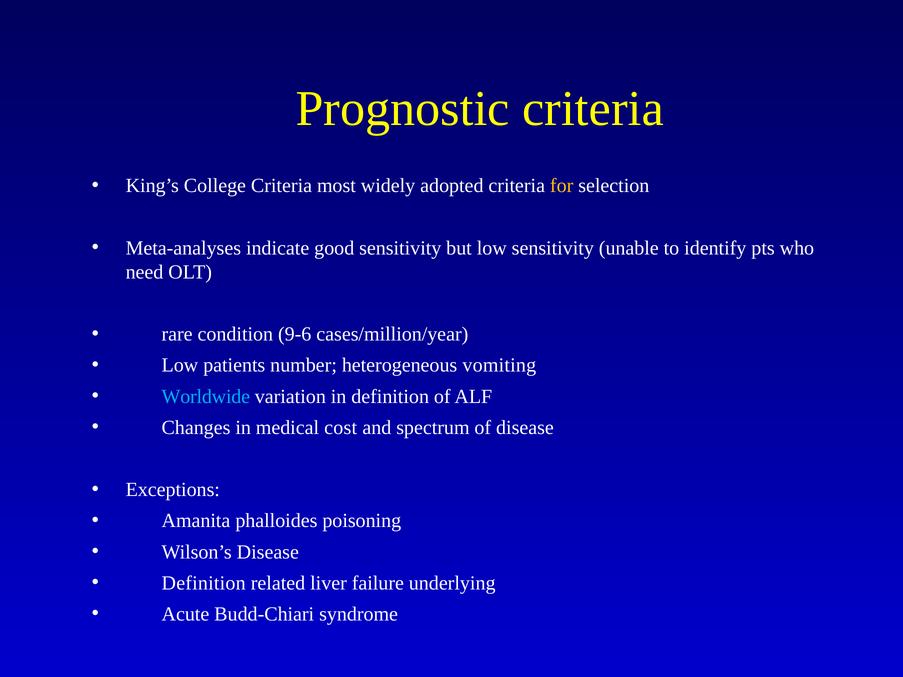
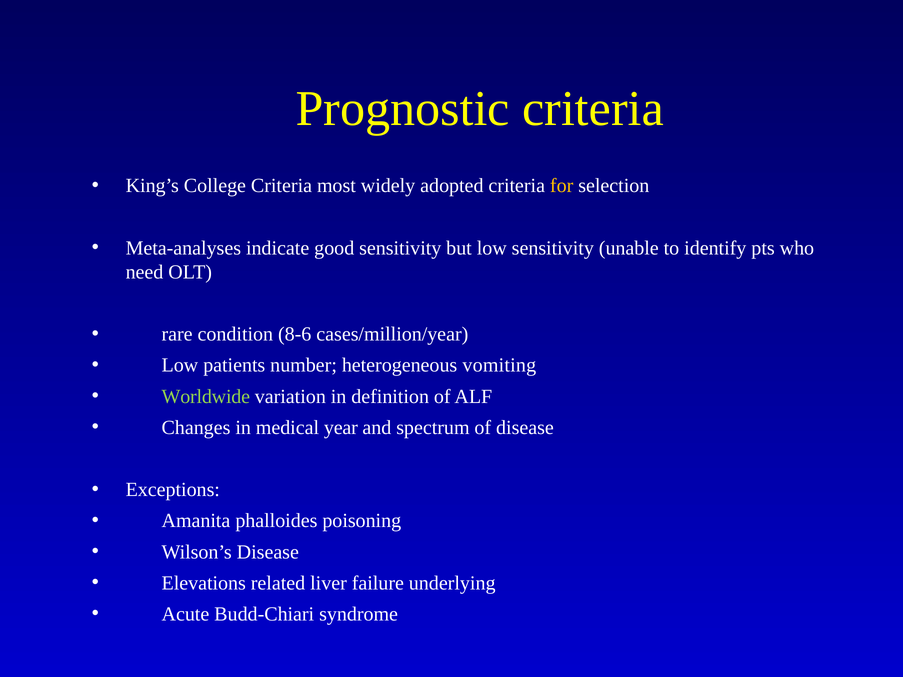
9-6: 9-6 -> 8-6
Worldwide colour: light blue -> light green
cost: cost -> year
Definition at (204, 583): Definition -> Elevations
